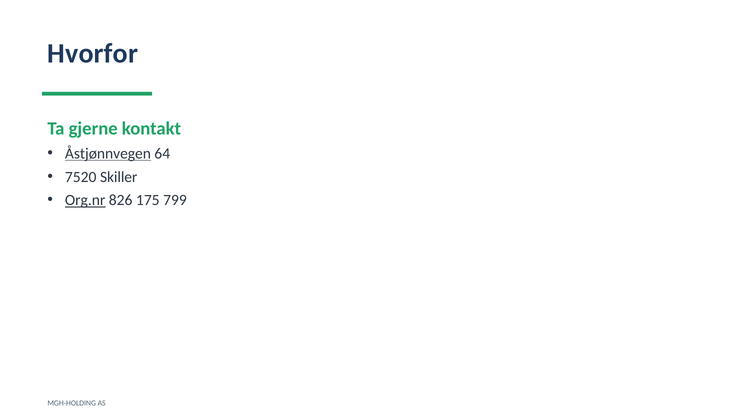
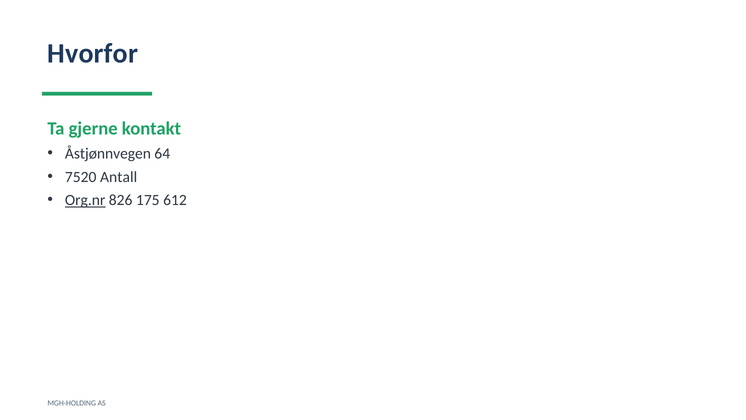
Åstjønnvegen underline: present -> none
Skiller: Skiller -> Antall
799: 799 -> 612
